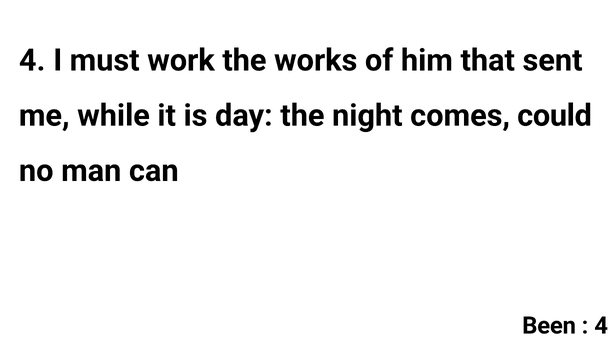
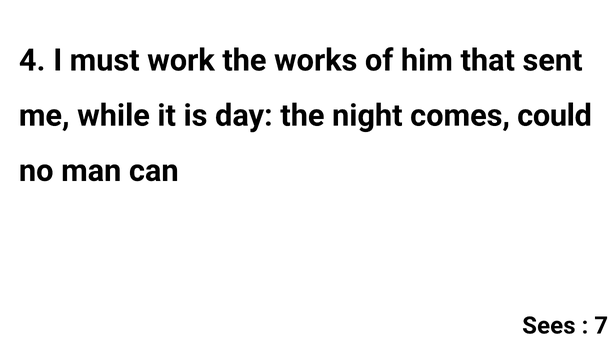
Been: Been -> Sees
4 at (601, 326): 4 -> 7
